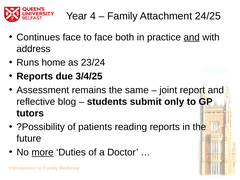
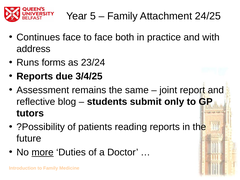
4: 4 -> 5
and at (192, 37) underline: present -> none
home: home -> forms
